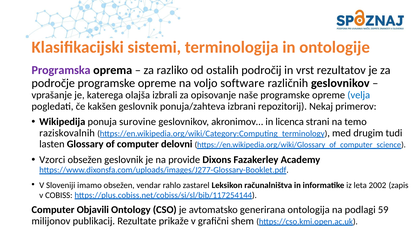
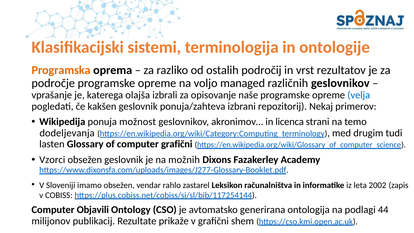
Programska colour: purple -> orange
software: software -> managed
surovine: surovine -> možnost
raziskovalnih: raziskovalnih -> dodeljevanja
computer delovni: delovni -> grafični
provide: provide -> možnih
59: 59 -> 44
